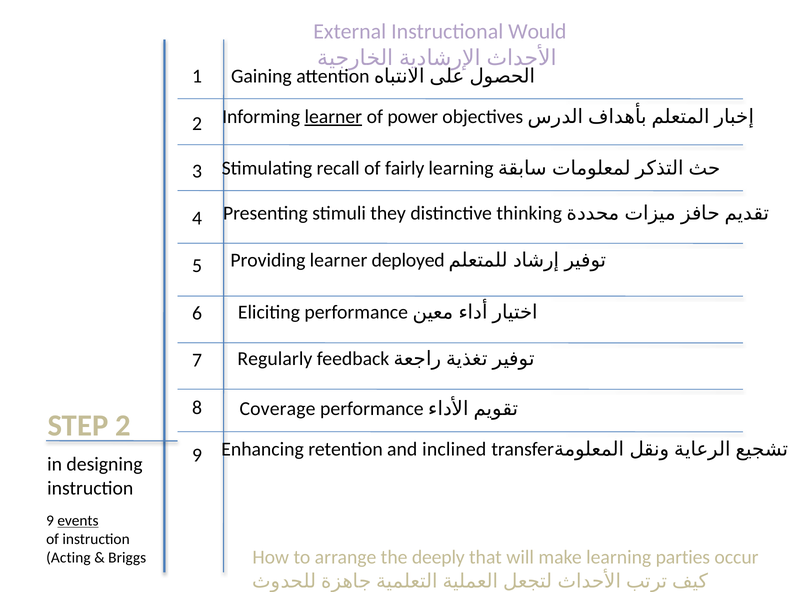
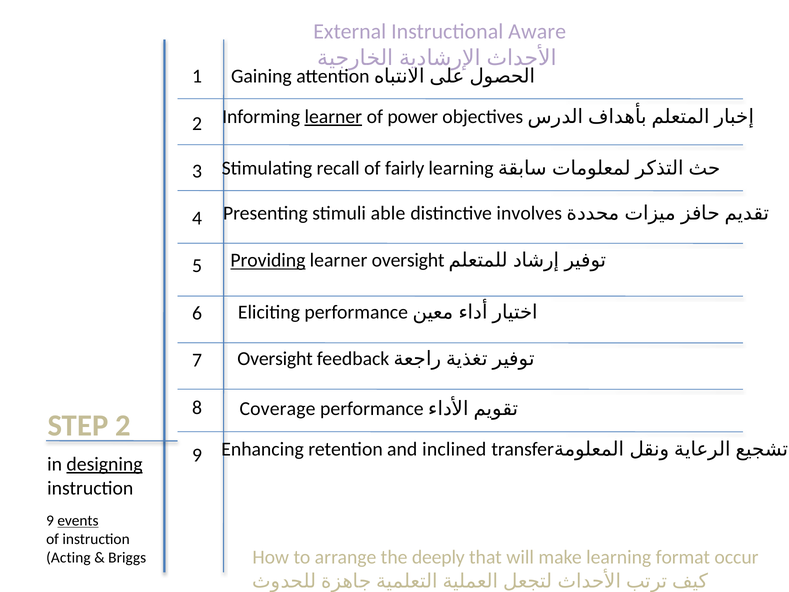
Would: Would -> Aware
they: they -> able
thinking: thinking -> involves
Providing underline: none -> present
learner deployed: deployed -> oversight
Regularly at (275, 359): Regularly -> Oversight
designing underline: none -> present
parties: parties -> format
